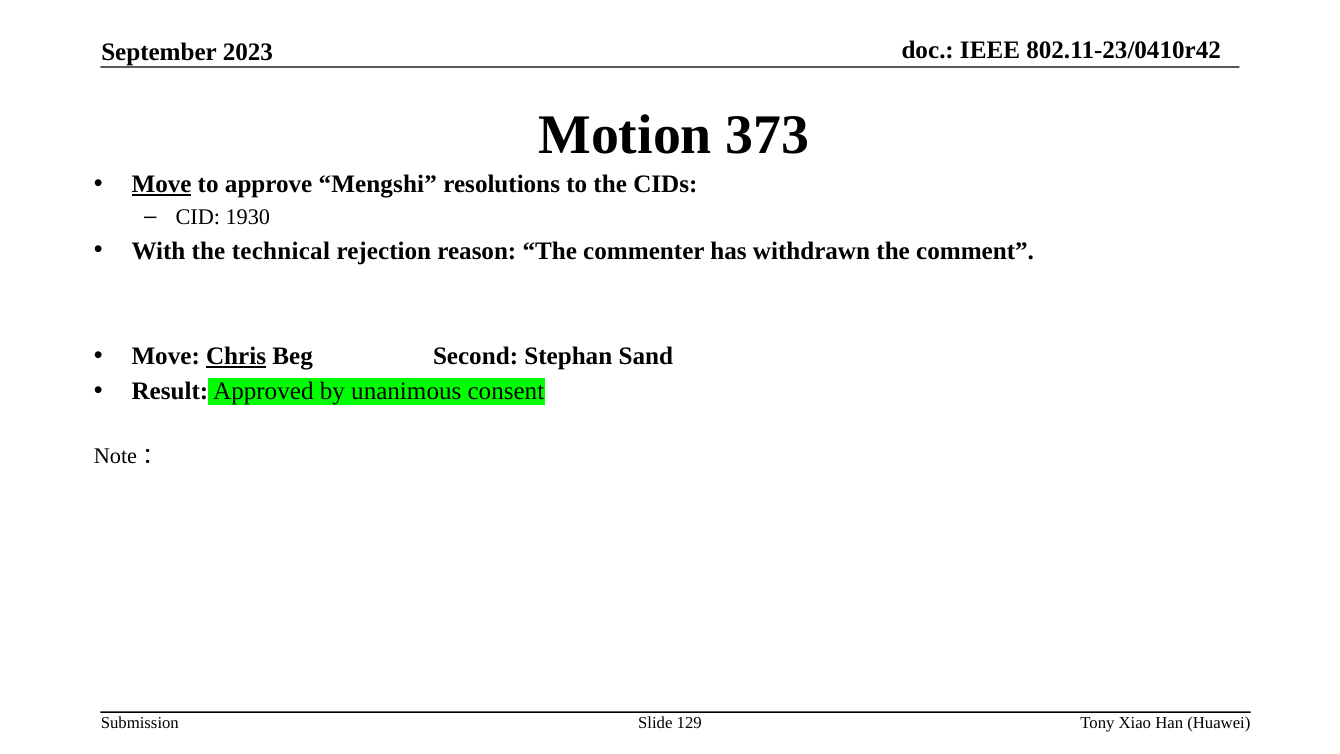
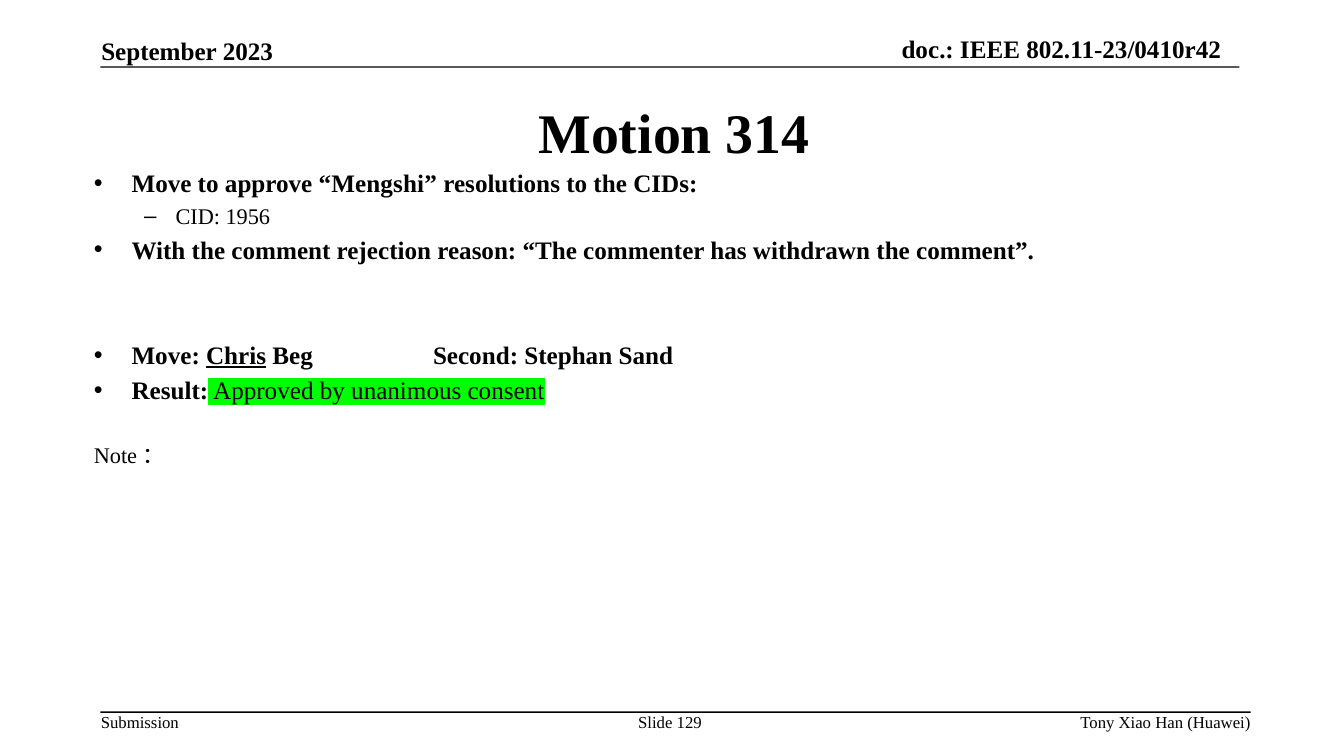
373: 373 -> 314
Move at (162, 184) underline: present -> none
1930: 1930 -> 1956
With the technical: technical -> comment
